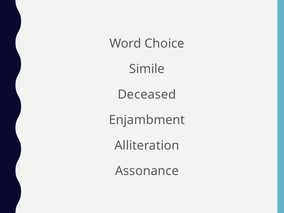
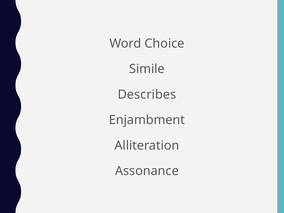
Deceased: Deceased -> Describes
